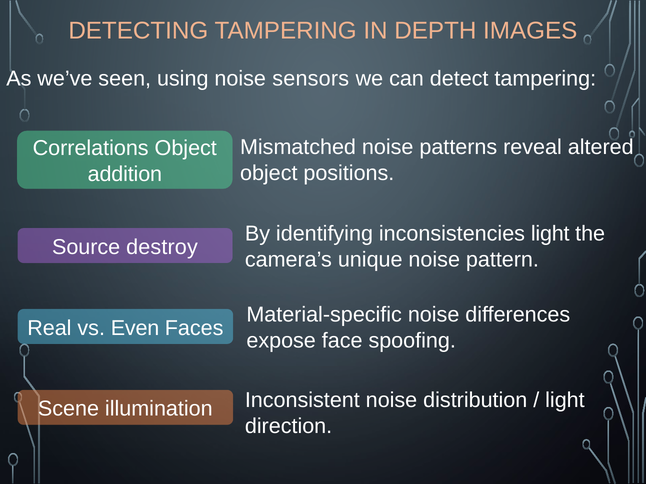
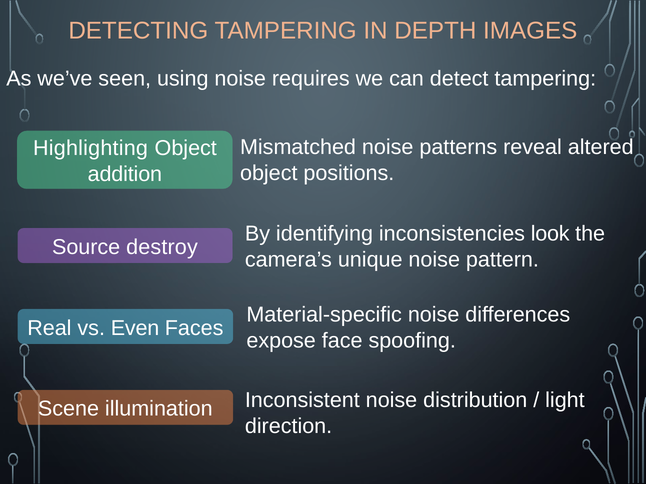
sensors: sensors -> requires
Correlations: Correlations -> Highlighting
inconsistencies light: light -> look
